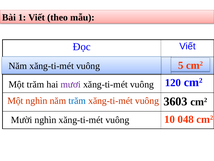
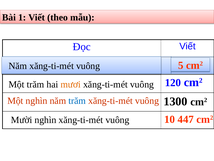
mươi colour: purple -> orange
3603: 3603 -> 1300
048: 048 -> 447
